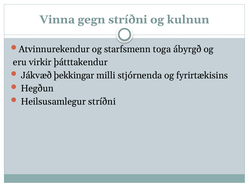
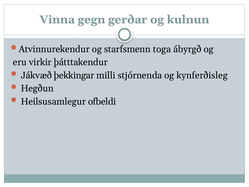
gegn stríðni: stríðni -> gerðar
fyrirtækisins: fyrirtækisins -> kynferðisleg
Heilsusamlegur stríðni: stríðni -> ofbeldi
